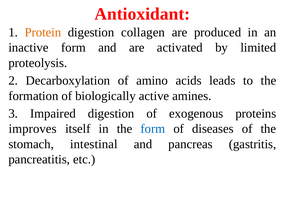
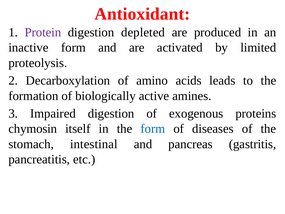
Protein colour: orange -> purple
collagen: collagen -> depleted
improves: improves -> chymosin
